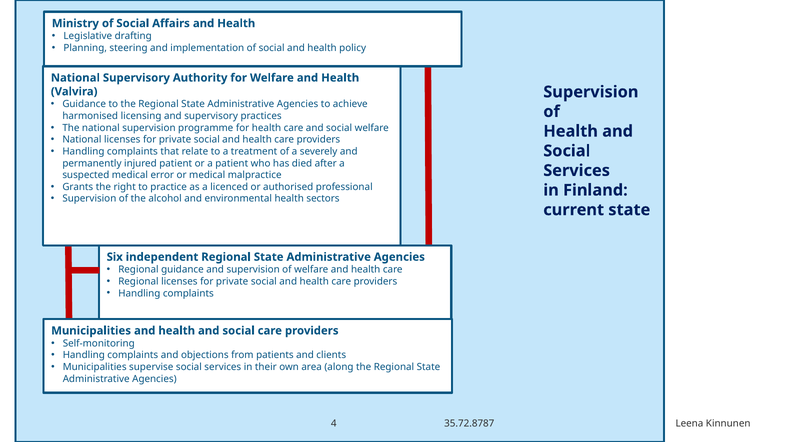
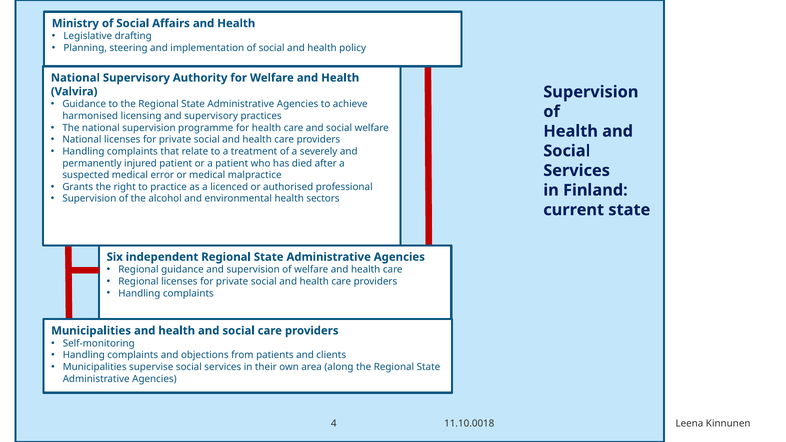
35.72.8787: 35.72.8787 -> 11.10.0018
